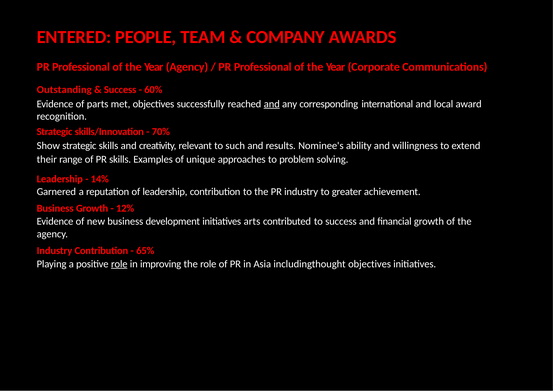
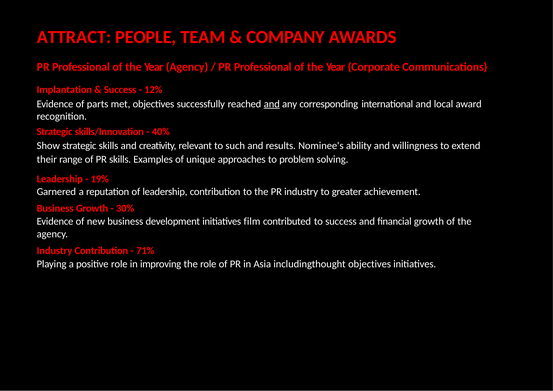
ENTERED: ENTERED -> ATTRACT
Outstanding: Outstanding -> Implantation
60%: 60% -> 12%
70%: 70% -> 40%
14%: 14% -> 19%
12%: 12% -> 30%
arts: arts -> film
65%: 65% -> 71%
role at (119, 264) underline: present -> none
